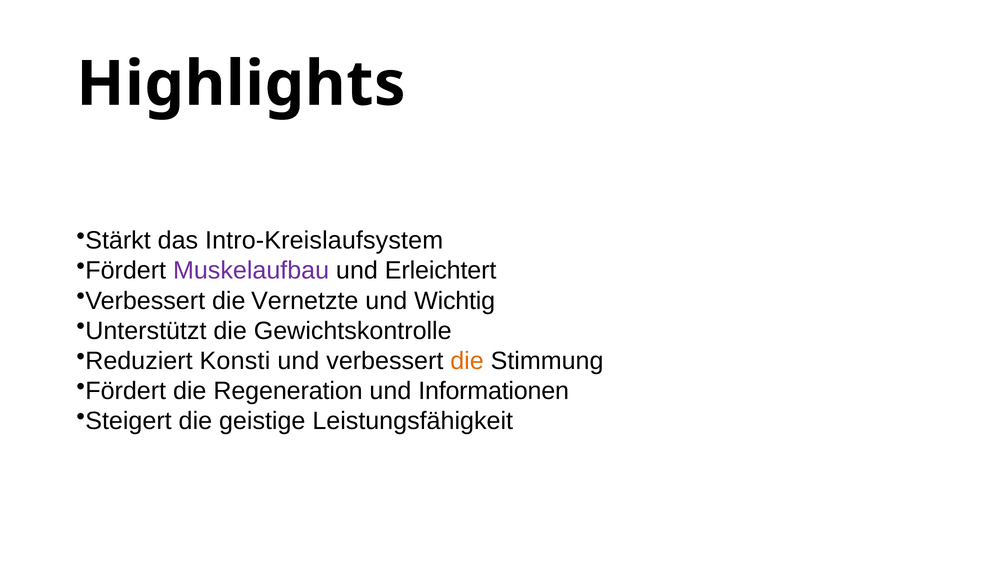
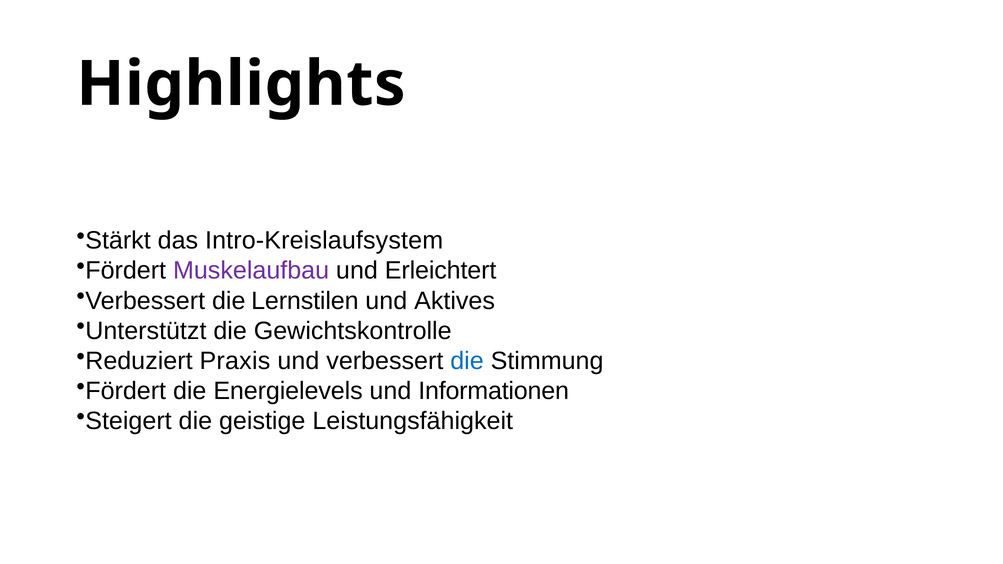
Vernetzte: Vernetzte -> Lernstilen
Wichtig: Wichtig -> Aktives
Konsti: Konsti -> Praxis
die at (467, 361) colour: orange -> blue
Regeneration: Regeneration -> Energielevels
